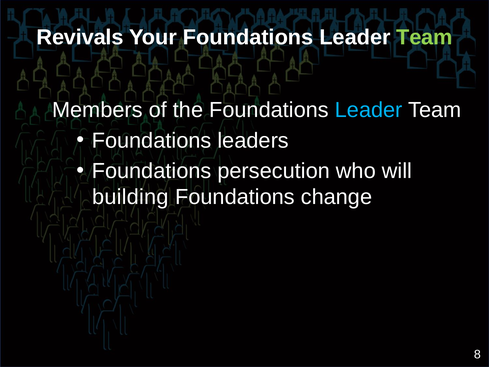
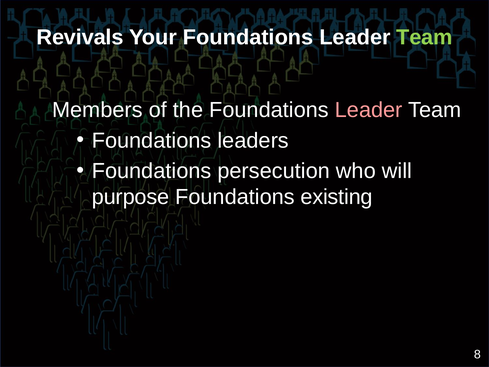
Leader at (369, 110) colour: light blue -> pink
building: building -> purpose
change: change -> existing
